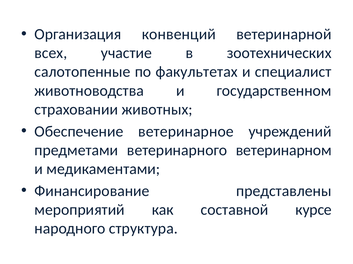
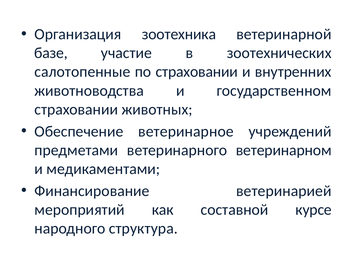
конвенций: конвенций -> зоотехника
всех: всех -> базе
по факультетах: факультетах -> страховании
специалист: специалист -> внутренних
представлены: представлены -> ветеринарией
